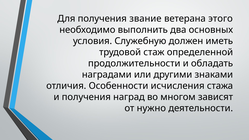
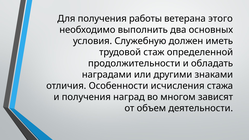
звание: звание -> работы
нужно: нужно -> объем
